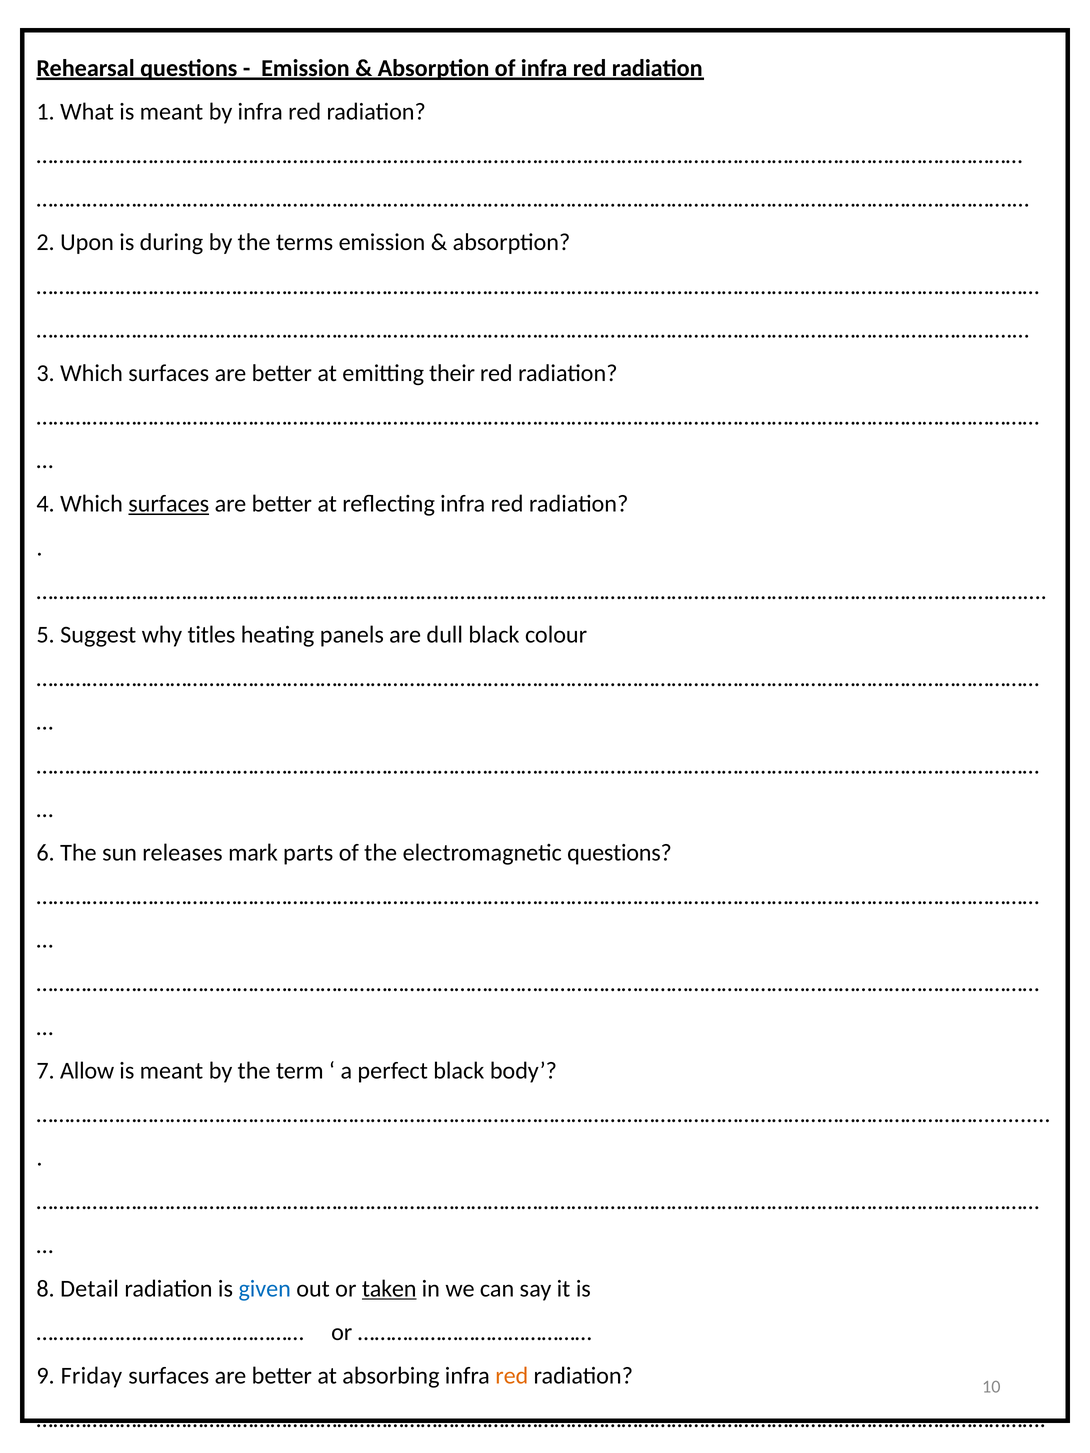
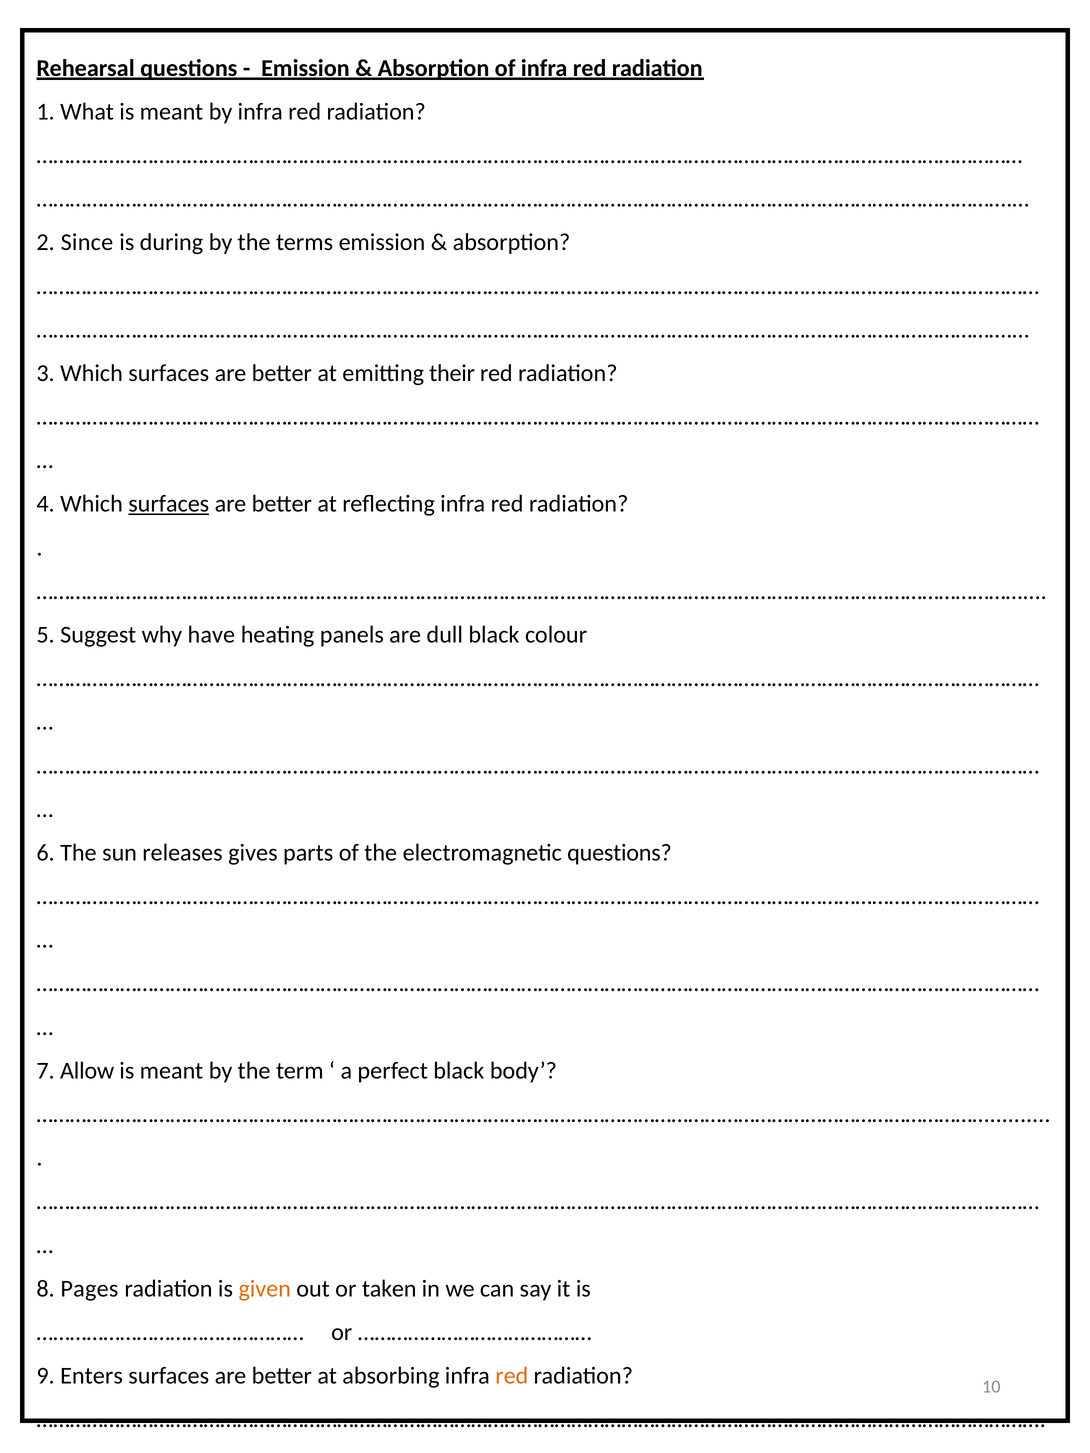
Upon: Upon -> Since
titles: titles -> have
mark: mark -> gives
Detail: Detail -> Pages
given colour: blue -> orange
taken underline: present -> none
Friday: Friday -> Enters
